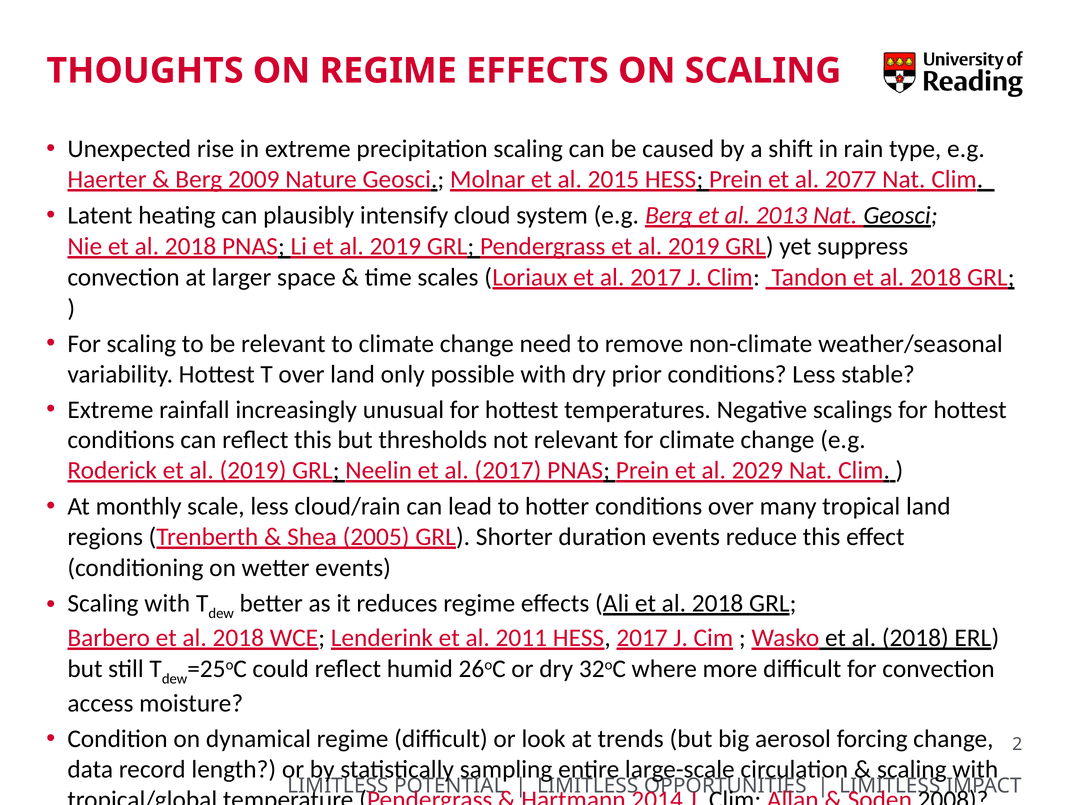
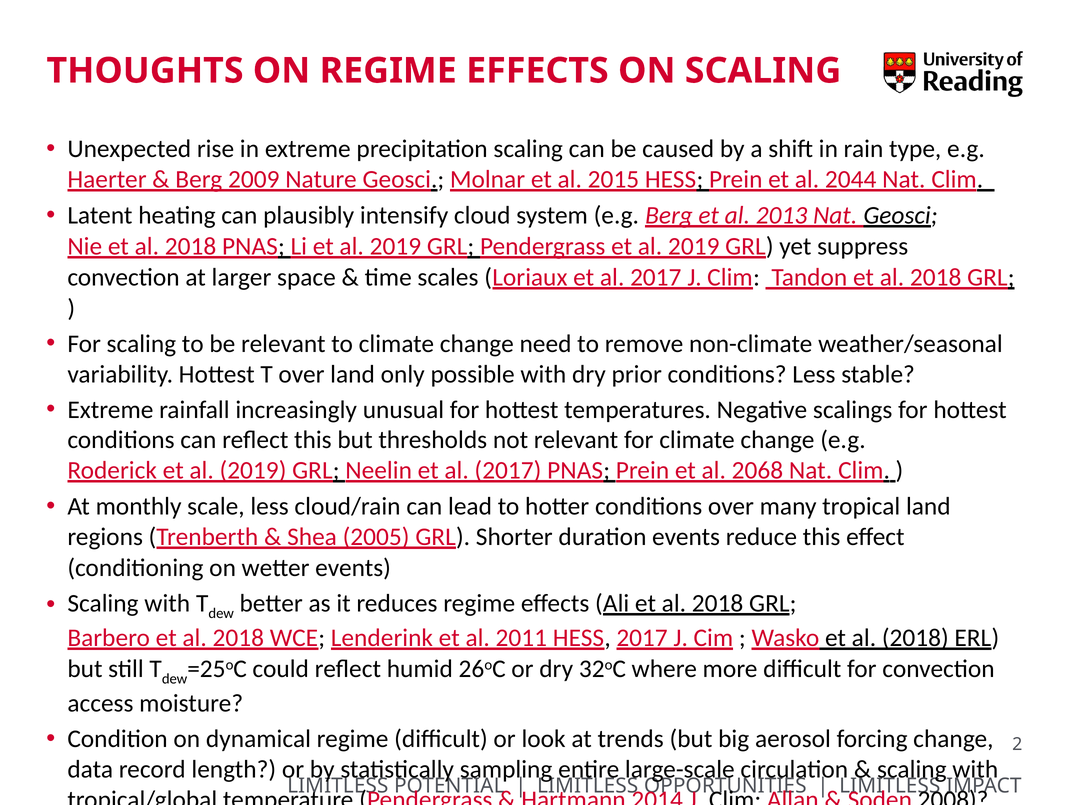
2077: 2077 -> 2044
2029: 2029 -> 2068
